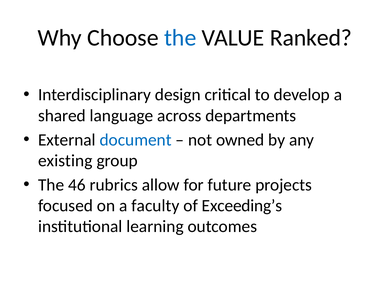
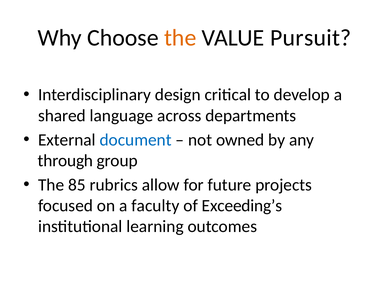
the at (180, 38) colour: blue -> orange
Ranked: Ranked -> Pursuit
existing: existing -> through
46: 46 -> 85
